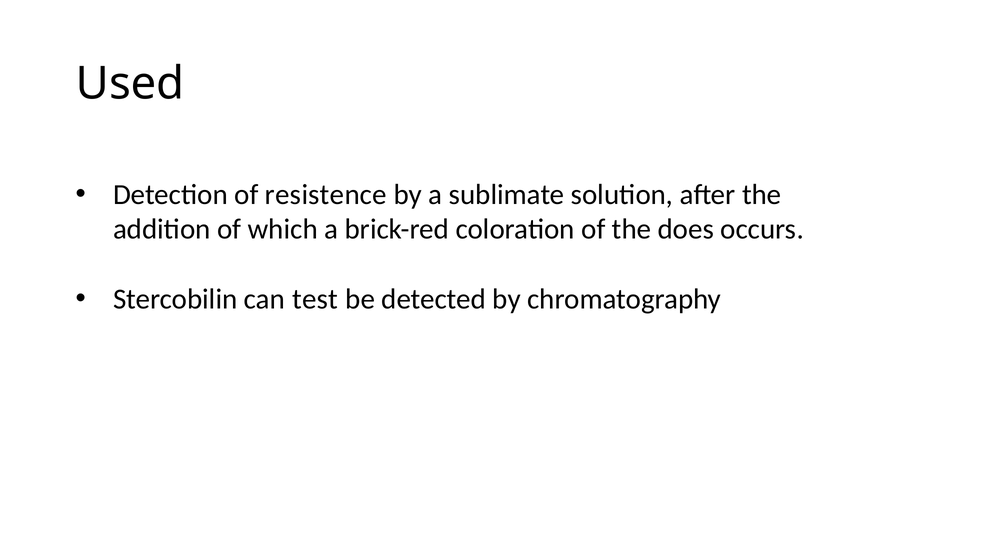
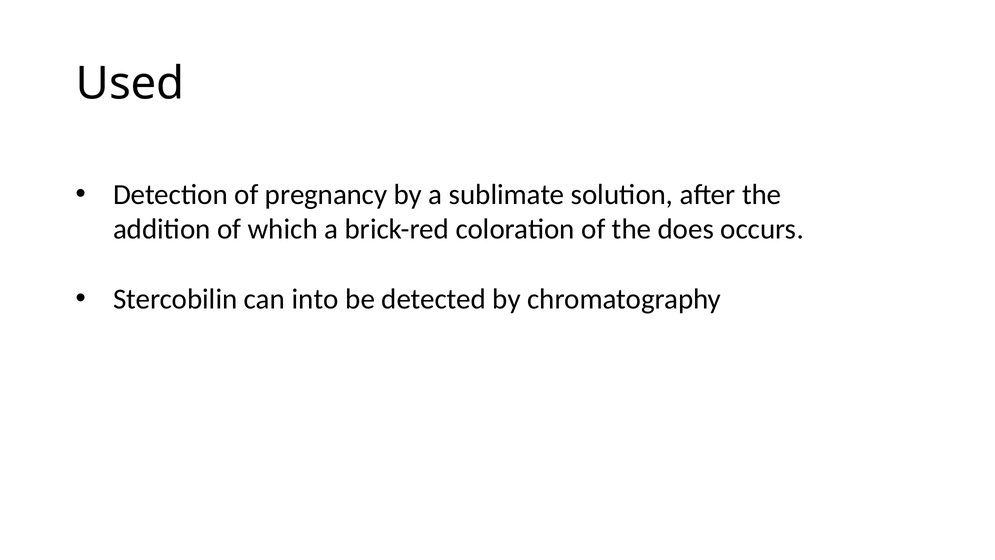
resistence: resistence -> pregnancy
test: test -> into
